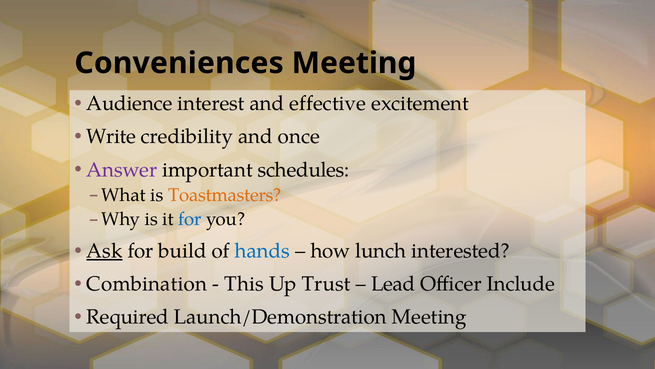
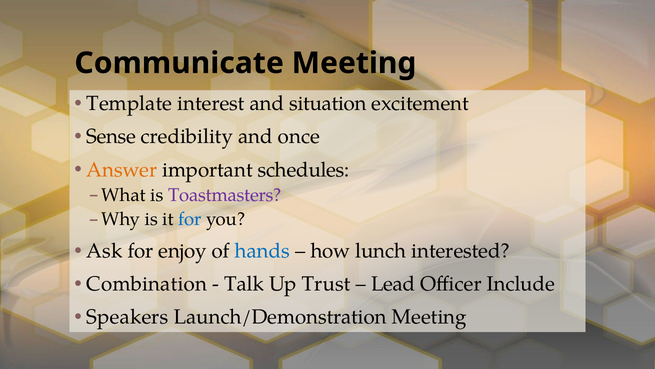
Conveniences: Conveniences -> Communicate
Audience: Audience -> Template
effective: effective -> situation
Write: Write -> Sense
Answer colour: purple -> orange
Toastmasters colour: orange -> purple
Ask underline: present -> none
build: build -> enjoy
This: This -> Talk
Required: Required -> Speakers
